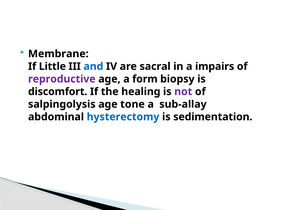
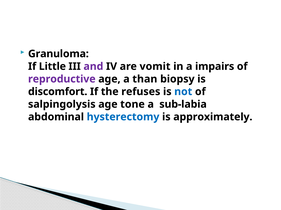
Membrane: Membrane -> Granuloma
and colour: blue -> purple
sacral: sacral -> vomit
form: form -> than
healing: healing -> refuses
not colour: purple -> blue
sub-allay: sub-allay -> sub-labia
sedimentation: sedimentation -> approximately
